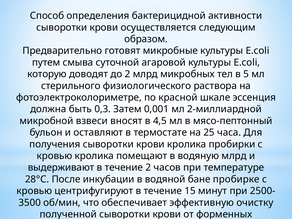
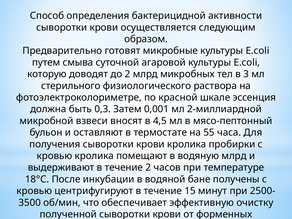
5: 5 -> 3
25: 25 -> 55
28°С: 28°С -> 18°С
пробирке: пробирке -> получены
